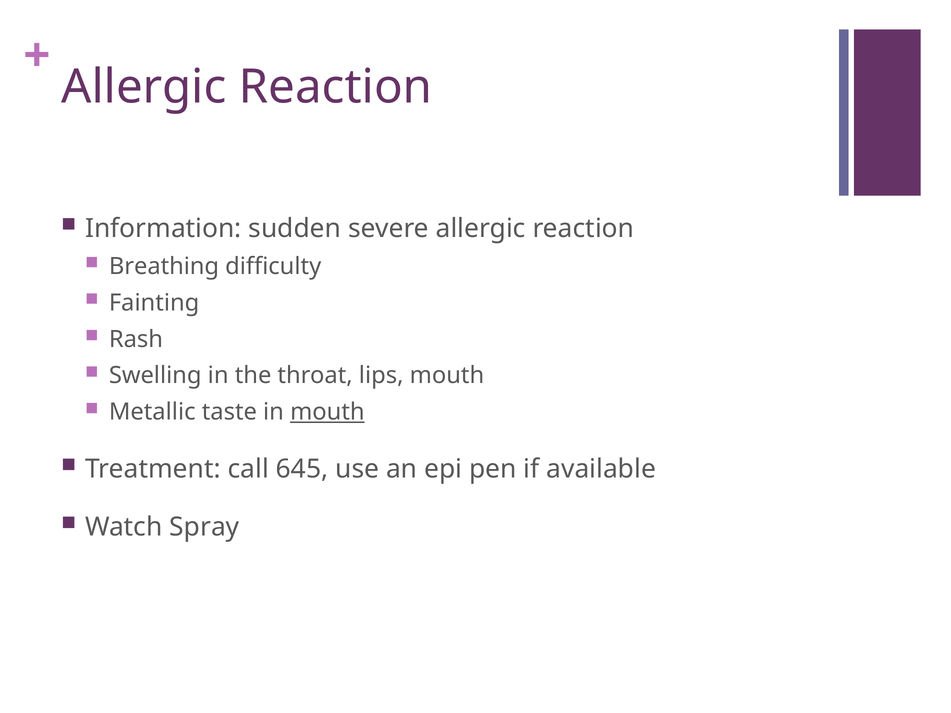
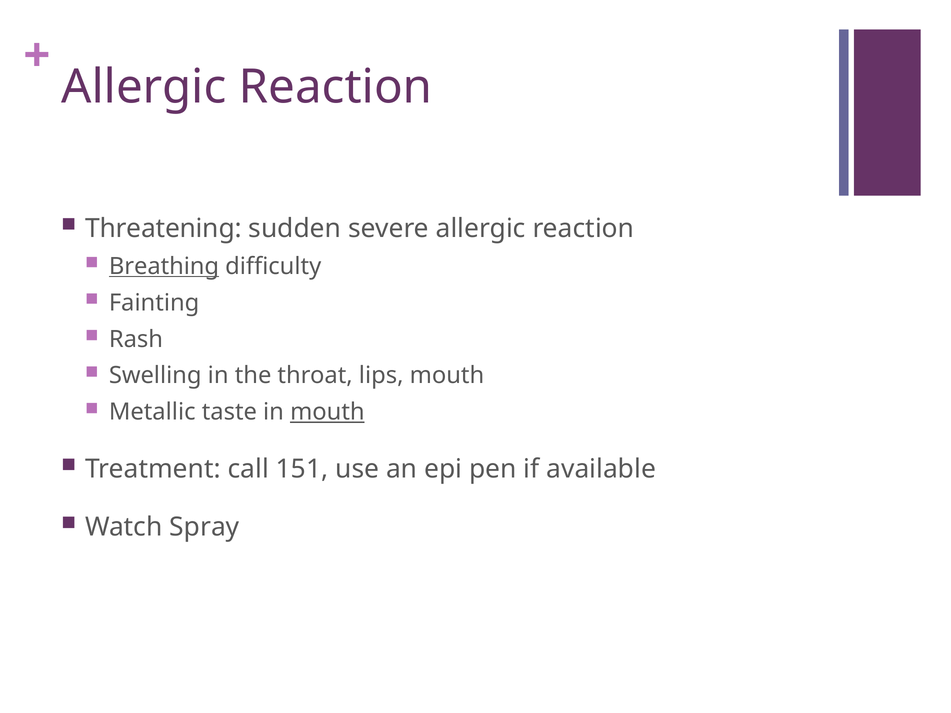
Information: Information -> Threatening
Breathing underline: none -> present
645: 645 -> 151
